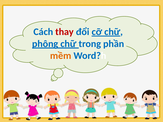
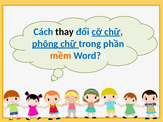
thay colour: red -> black
